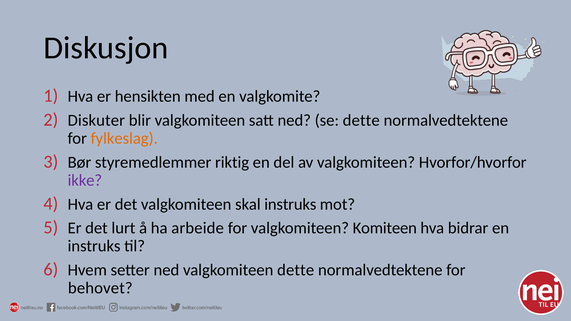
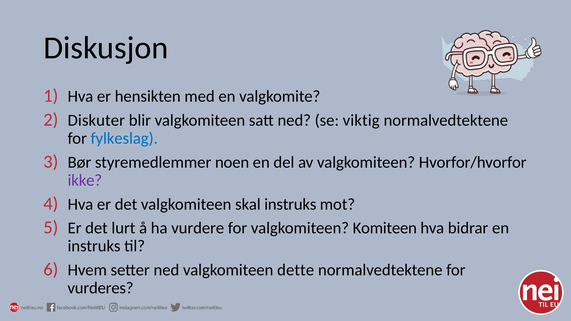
se dette: dette -> viktig
fylkeslag colour: orange -> blue
riktig: riktig -> noen
arbeide: arbeide -> vurdere
behovet: behovet -> vurderes
